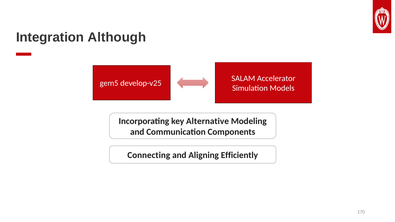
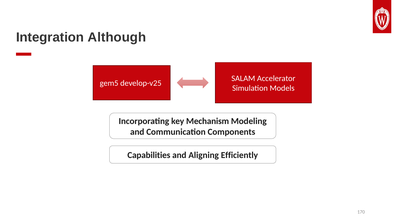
Alternative: Alternative -> Mechanism
Connecting: Connecting -> Capabilities
